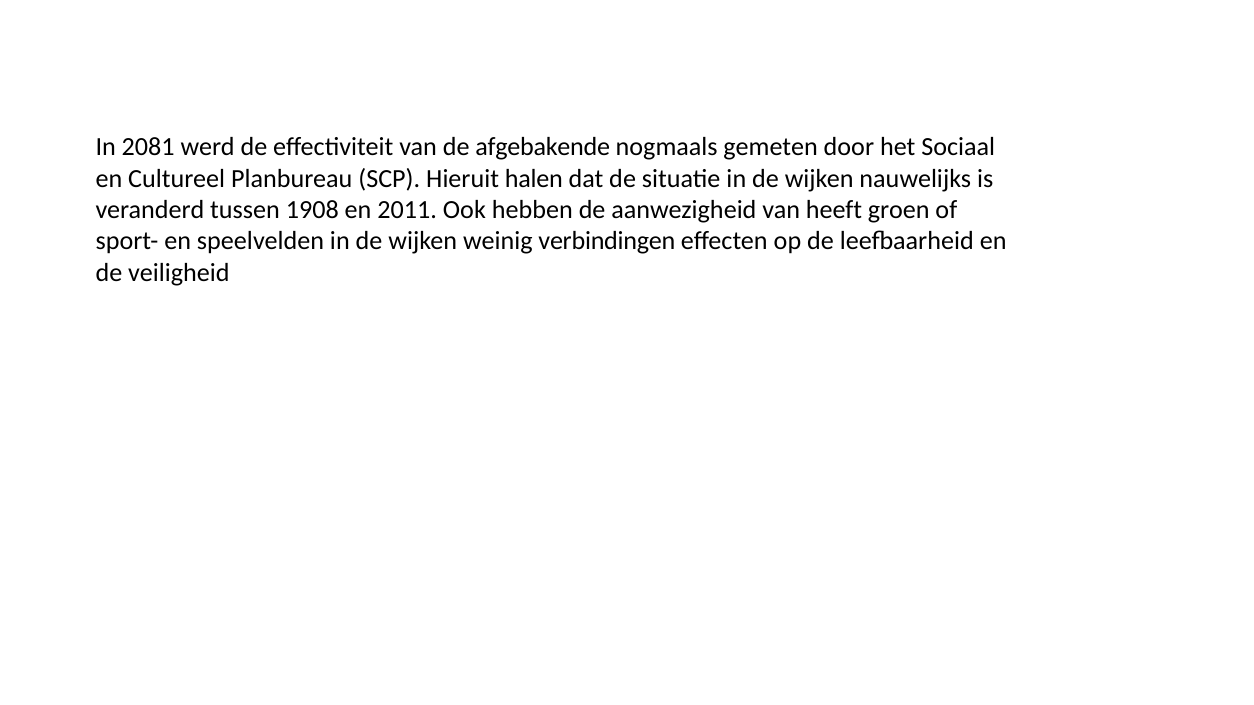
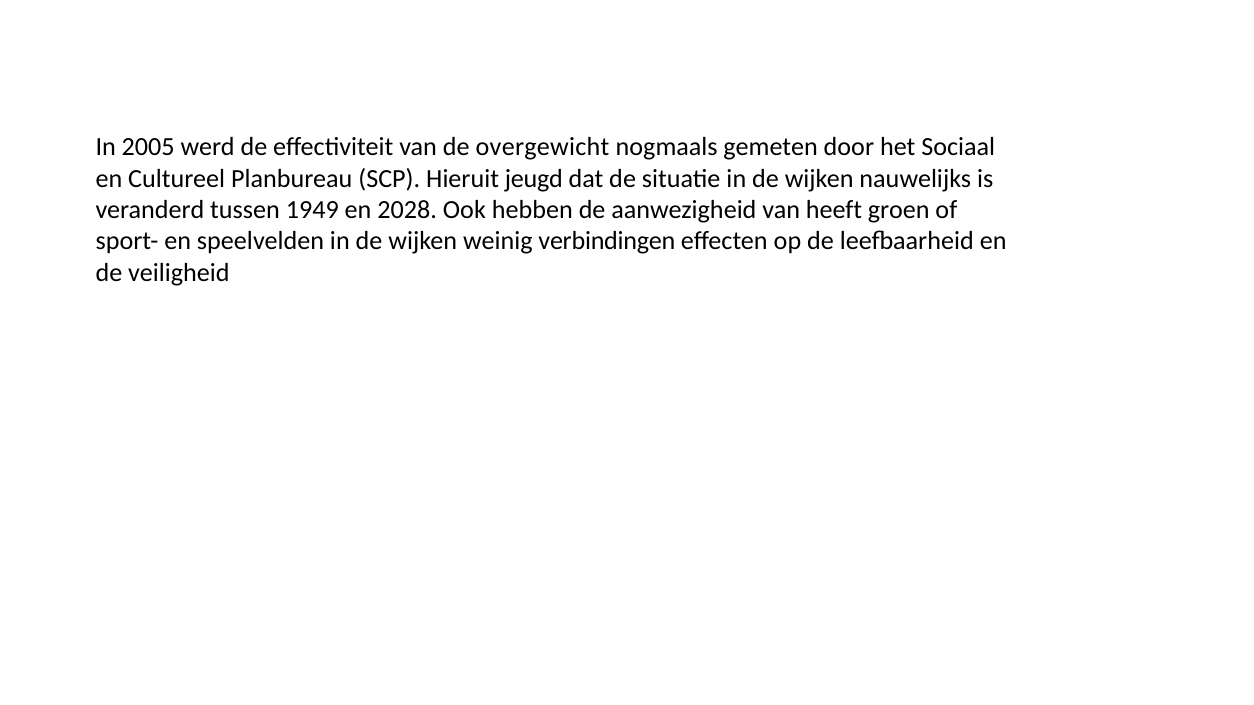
2081: 2081 -> 2005
afgebakende: afgebakende -> overgewicht
halen: halen -> jeugd
1908: 1908 -> 1949
2011: 2011 -> 2028
